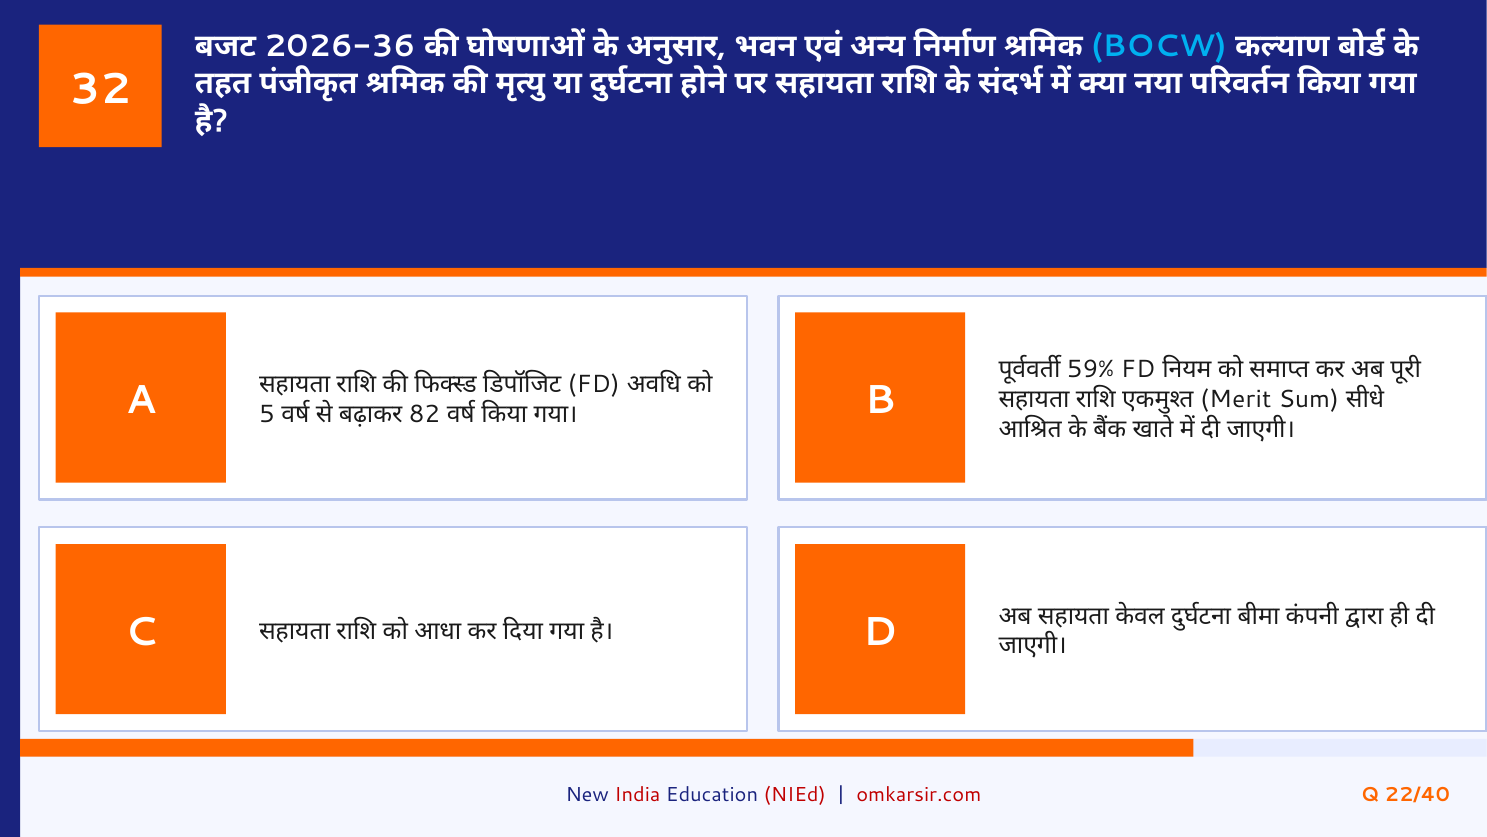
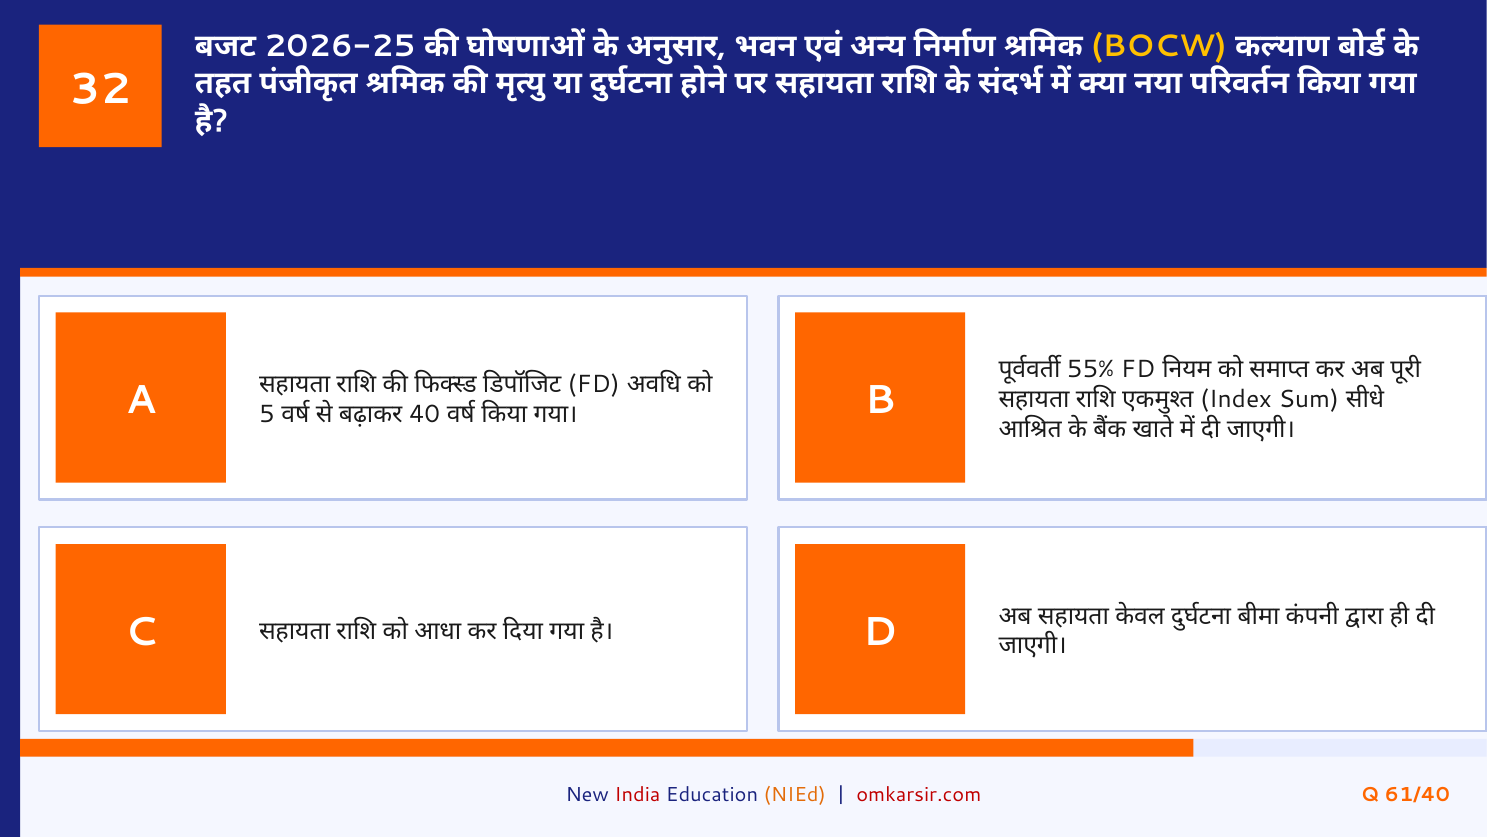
2026-36: 2026-36 -> 2026-25
BOCW colour: light blue -> yellow
59%: 59% -> 55%
Merit: Merit -> Index
82: 82 -> 40
NIEd colour: red -> orange
22/40: 22/40 -> 61/40
